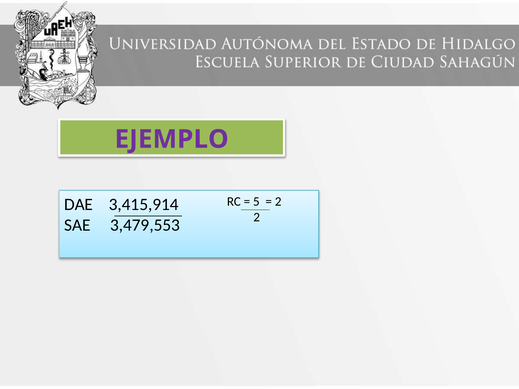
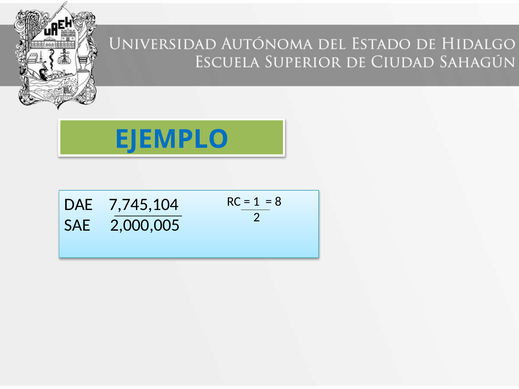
EJEMPLO colour: purple -> blue
5: 5 -> 1
2 at (278, 202): 2 -> 8
3,415,914: 3,415,914 -> 7,745,104
3,479,553: 3,479,553 -> 2,000,005
